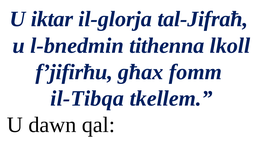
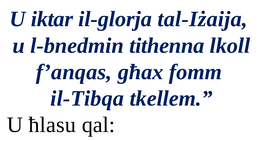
tal-Jifraħ: tal-Jifraħ -> tal-Iżaija
f’jifirħu: f’jifirħu -> f’anqas
dawn: dawn -> ħlasu
